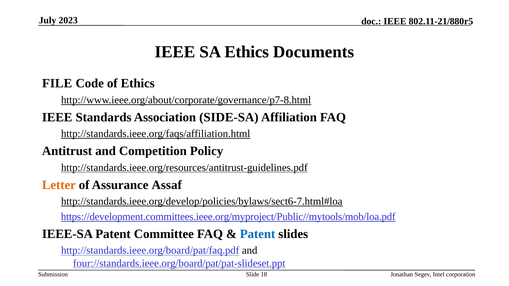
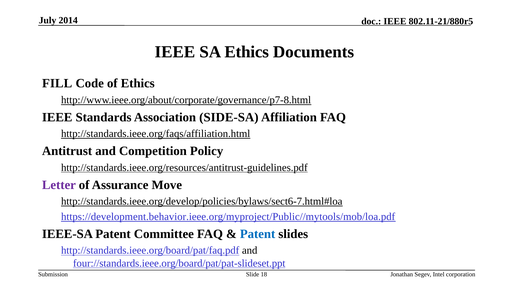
2023: 2023 -> 2014
FILE: FILE -> FILL
Letter colour: orange -> purple
Assaf: Assaf -> Move
https://development.committees.ieee.org/myproject/Public//mytools/mob/loa.pdf: https://development.committees.ieee.org/myproject/Public//mytools/mob/loa.pdf -> https://development.behavior.ieee.org/myproject/Public//mytools/mob/loa.pdf
